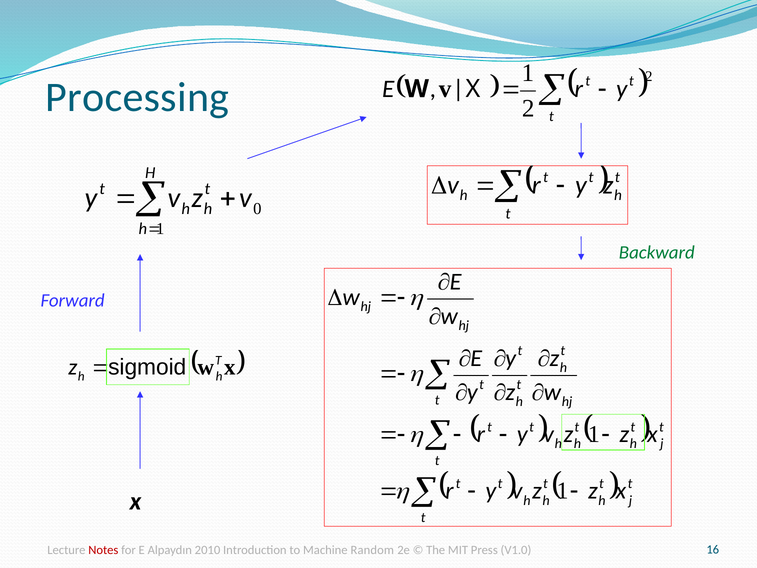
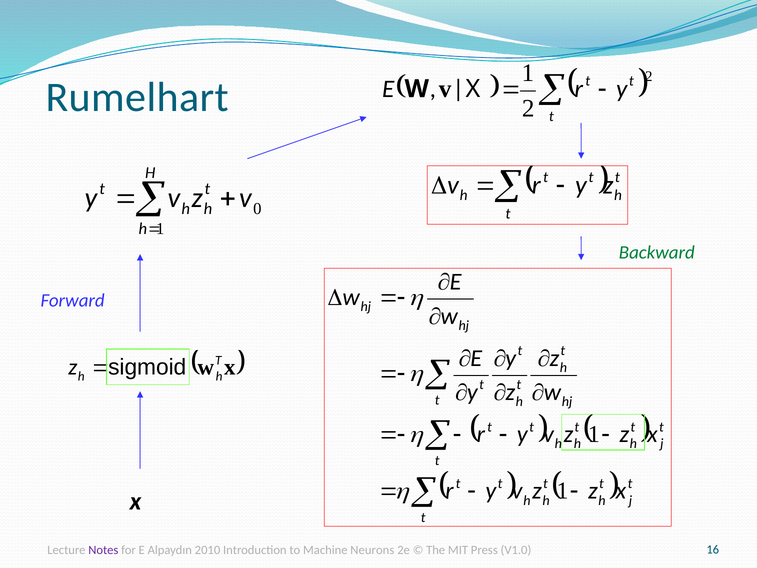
Processing: Processing -> Rumelhart
Notes colour: red -> purple
Random: Random -> Neurons
